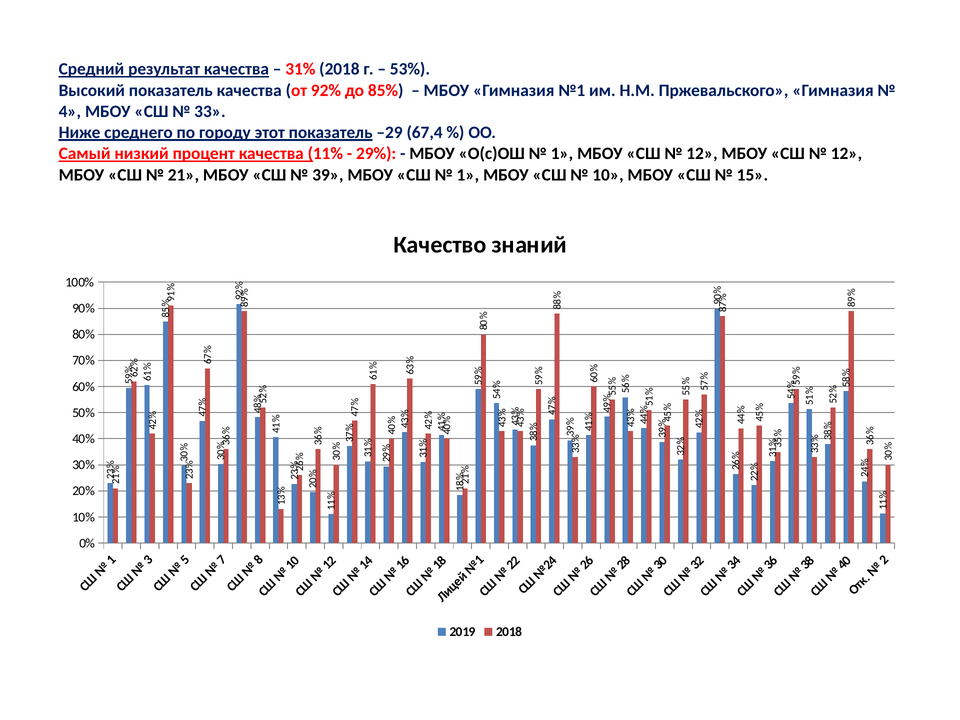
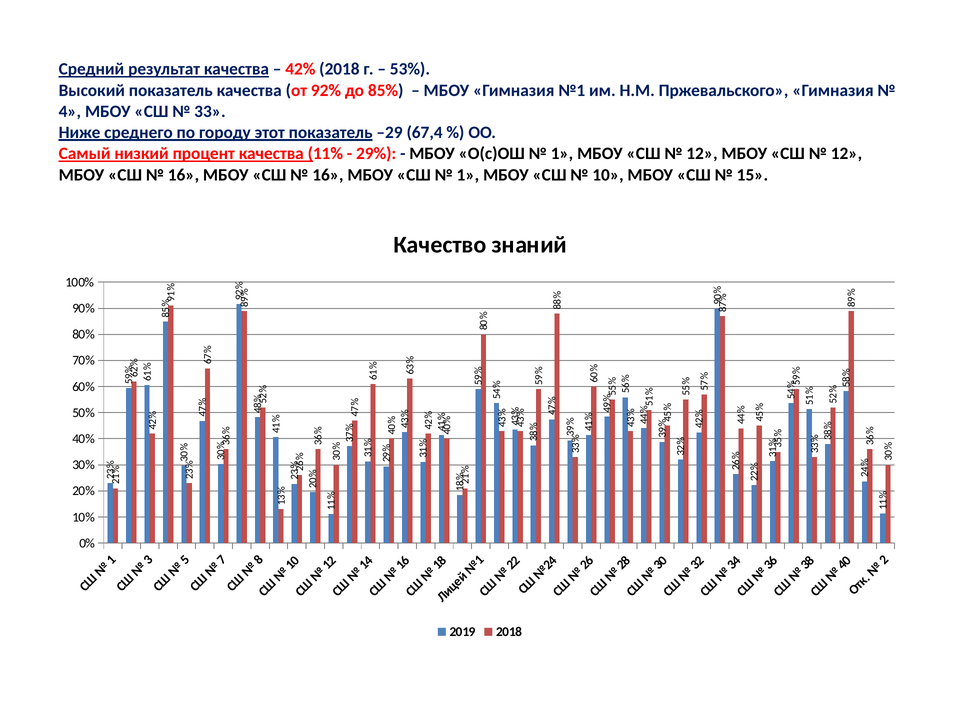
31%: 31% -> 42%
21 at (183, 175): 21 -> 16
39 at (328, 175): 39 -> 16
